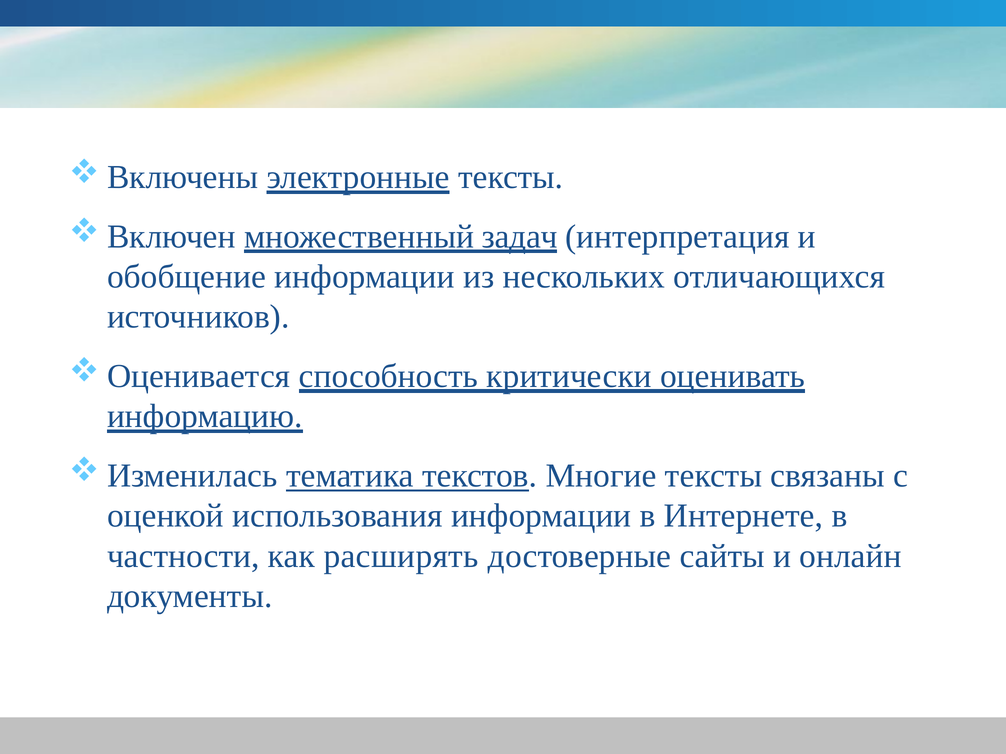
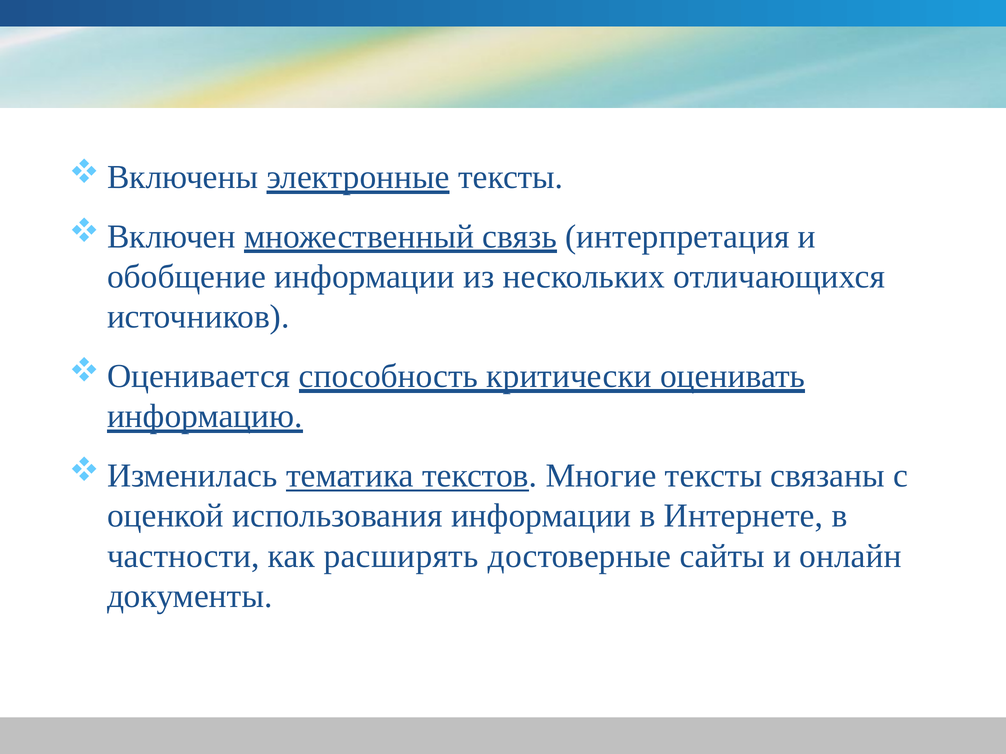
задач: задач -> связь
